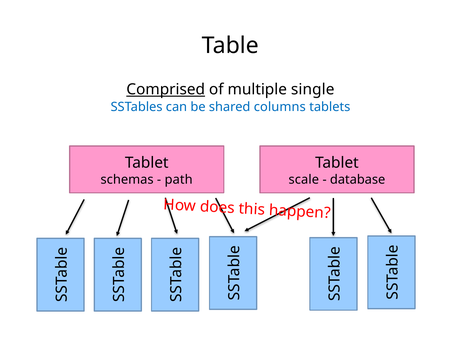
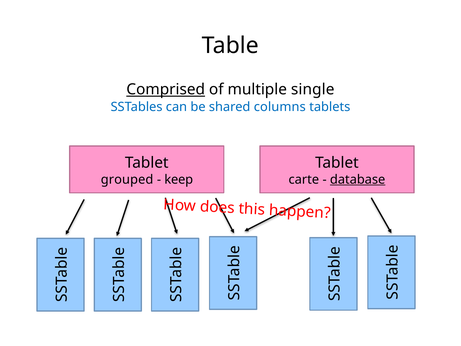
schemas: schemas -> grouped
path: path -> keep
scale: scale -> carte
database underline: none -> present
